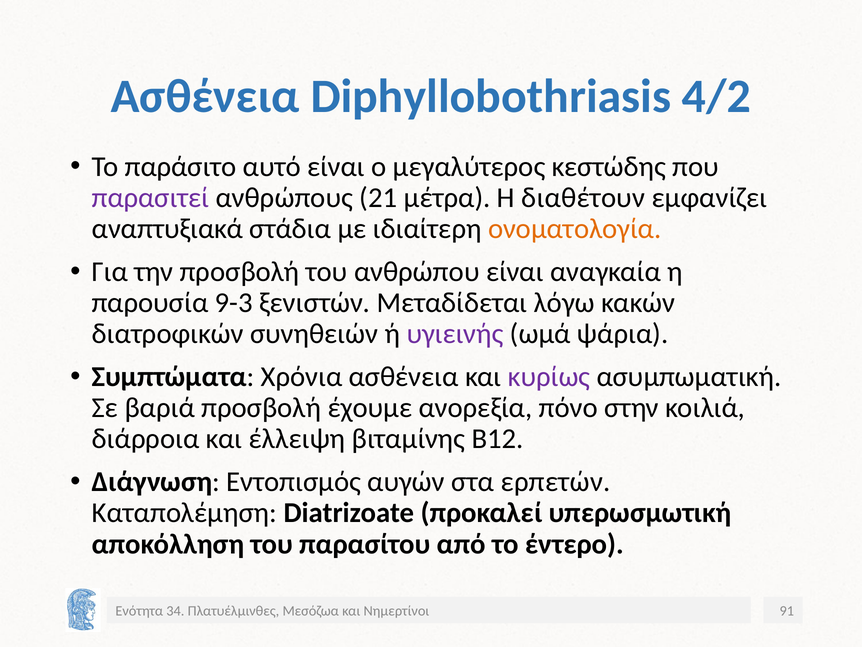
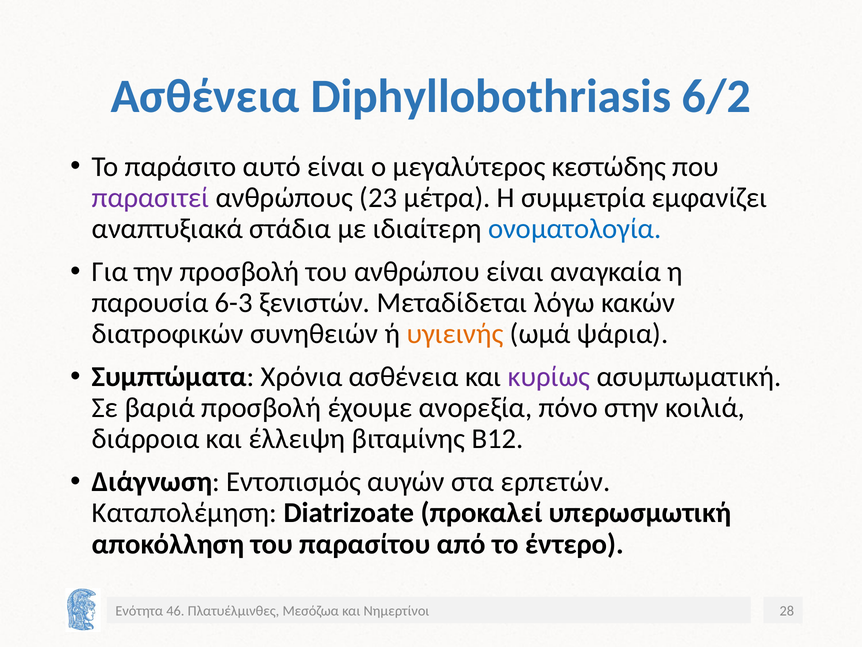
4/2: 4/2 -> 6/2
21: 21 -> 23
διαθέτουν: διαθέτουν -> συμμετρία
ονοματολογία colour: orange -> blue
9-3: 9-3 -> 6-3
υγιεινής colour: purple -> orange
34: 34 -> 46
91: 91 -> 28
